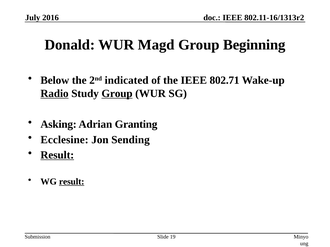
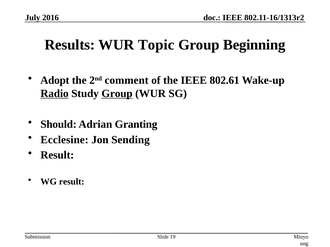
Donald: Donald -> Results
Magd: Magd -> Topic
Below: Below -> Adopt
indicated: indicated -> comment
802.71: 802.71 -> 802.61
Asking: Asking -> Should
Result at (57, 155) underline: present -> none
result at (72, 182) underline: present -> none
